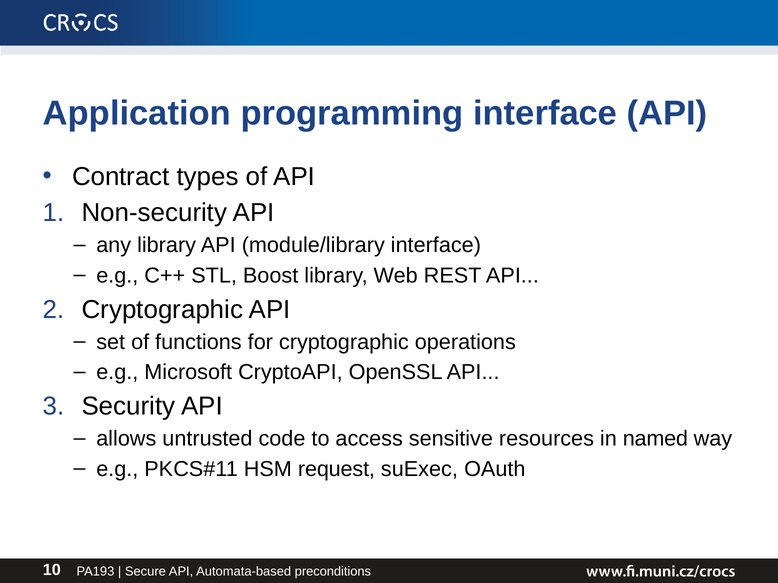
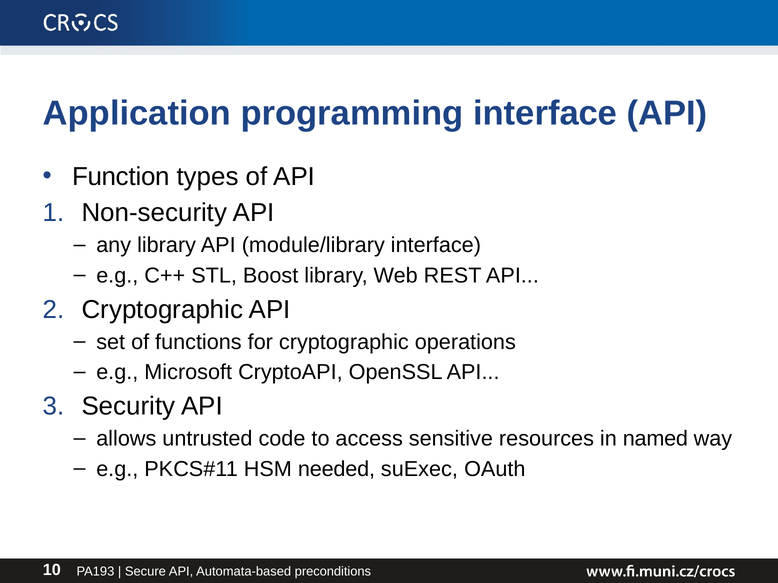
Contract: Contract -> Function
request: request -> needed
